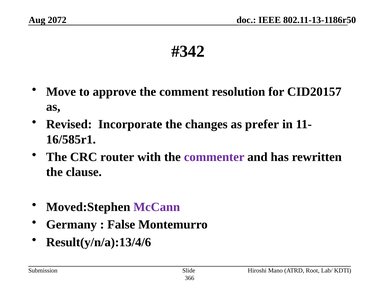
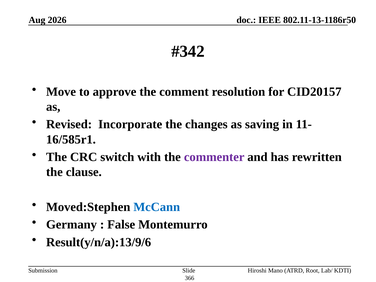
2072: 2072 -> 2026
prefer: prefer -> saving
router: router -> switch
McCann colour: purple -> blue
Result(y/n/a):13/4/6: Result(y/n/a):13/4/6 -> Result(y/n/a):13/9/6
